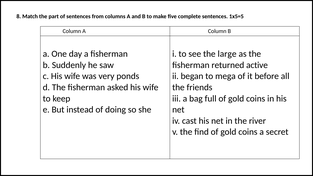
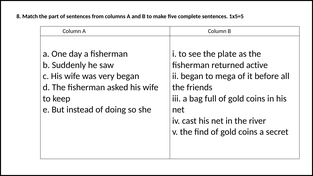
large: large -> plate
very ponds: ponds -> began
